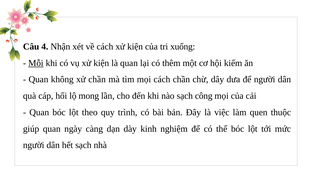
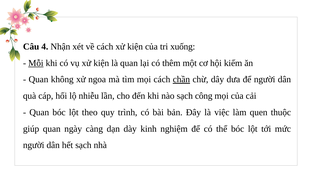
xử chần: chần -> ngoa
chần at (181, 79) underline: none -> present
mong: mong -> nhiễu
